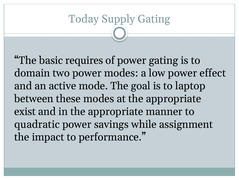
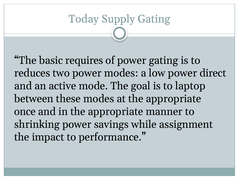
domain: domain -> reduces
effect: effect -> direct
exist: exist -> once
quadratic: quadratic -> shrinking
